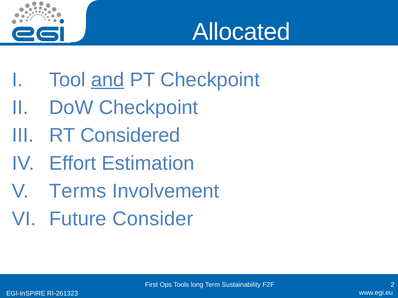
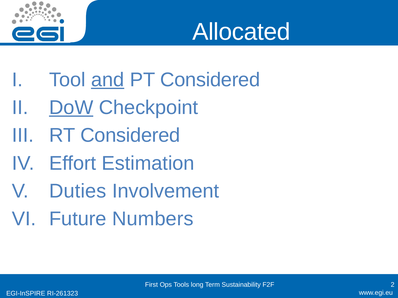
PT Checkpoint: Checkpoint -> Considered
DoW underline: none -> present
Terms: Terms -> Duties
Consider: Consider -> Numbers
